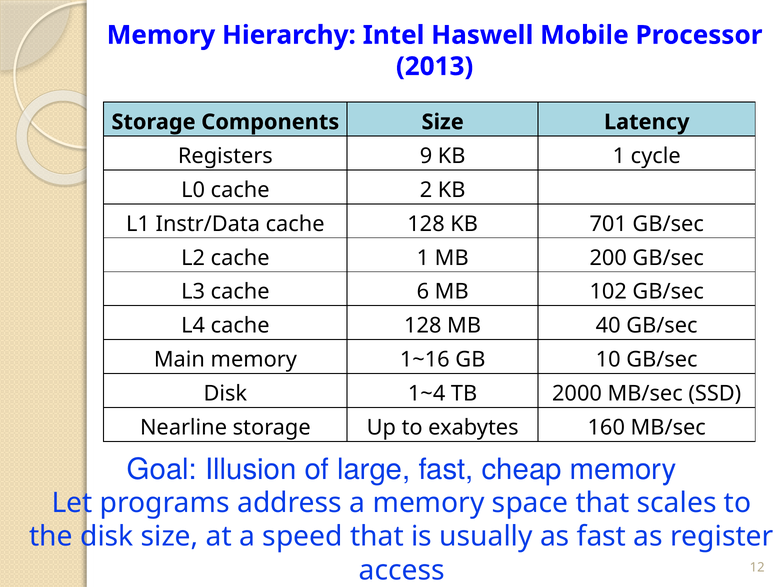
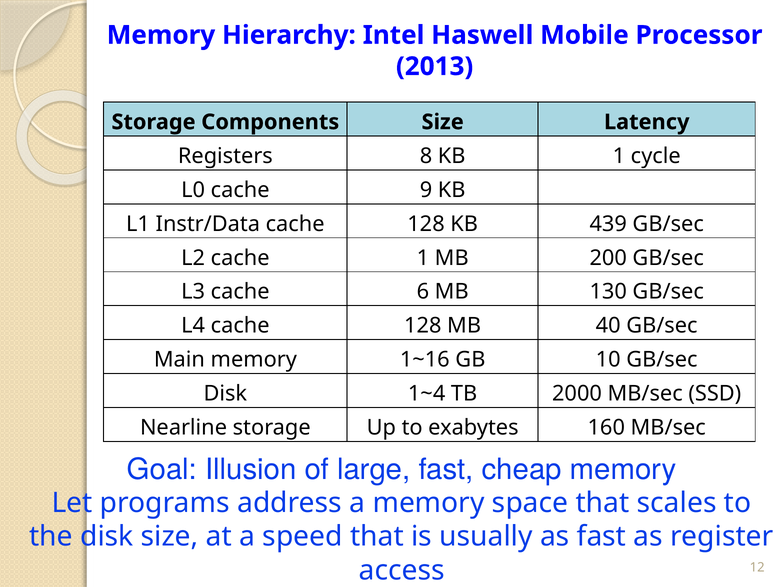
9: 9 -> 8
2: 2 -> 9
701: 701 -> 439
102: 102 -> 130
